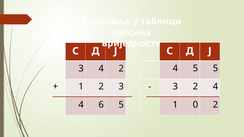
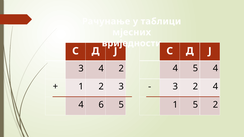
5 5: 5 -> 4
1 0: 0 -> 5
